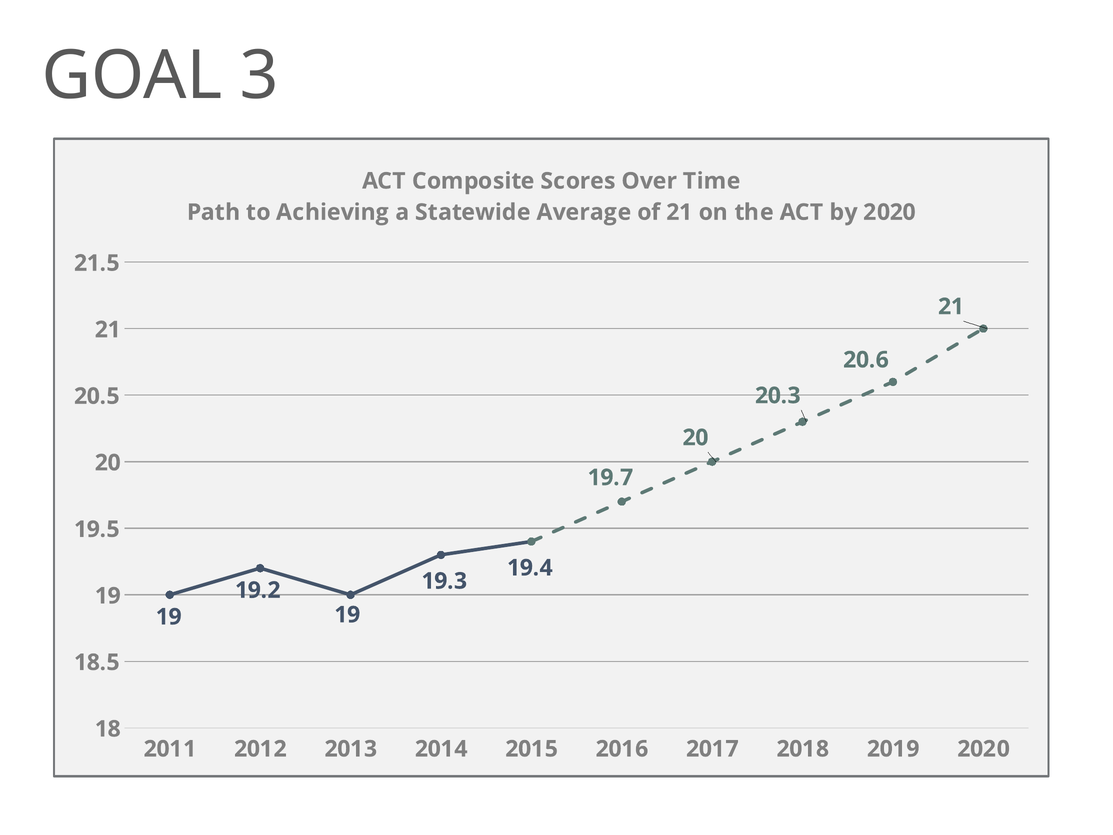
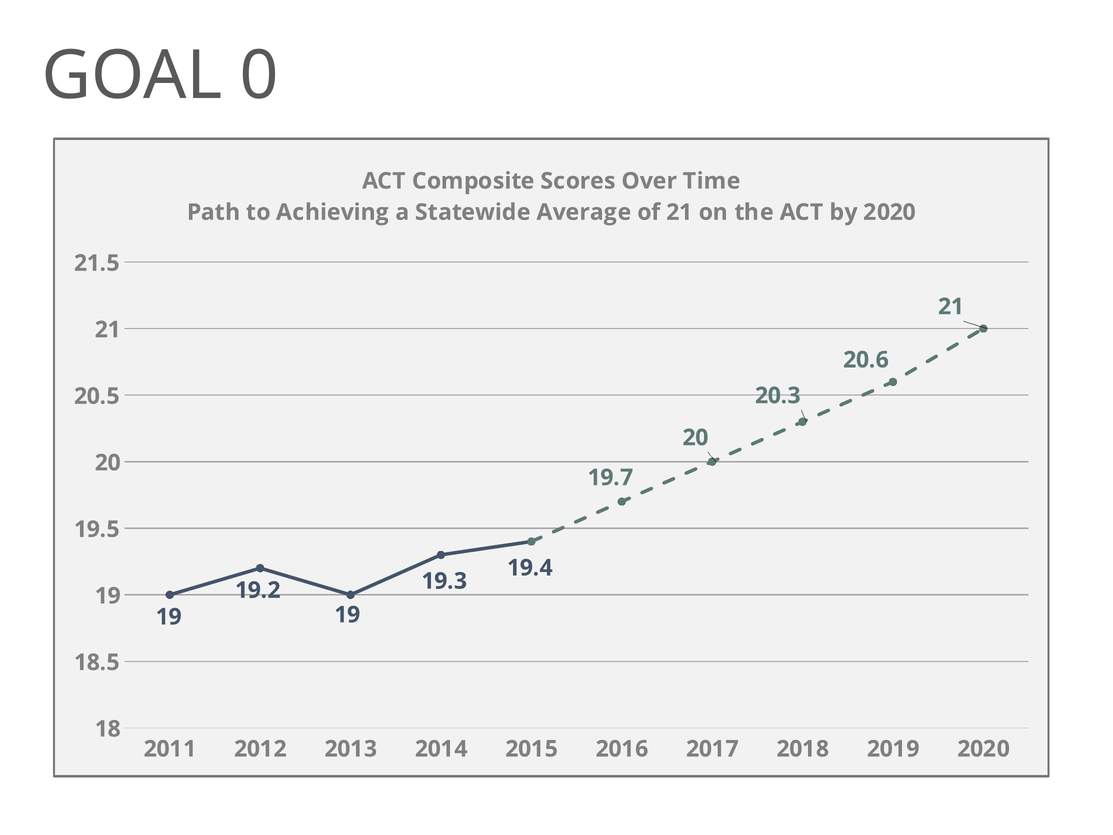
3: 3 -> 0
